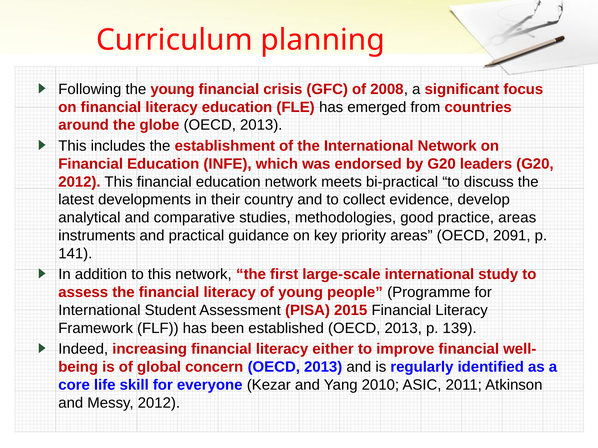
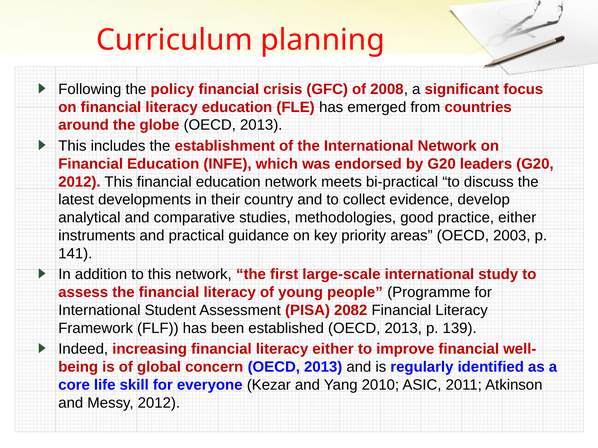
the young: young -> policy
practice areas: areas -> either
2091: 2091 -> 2003
2015: 2015 -> 2082
